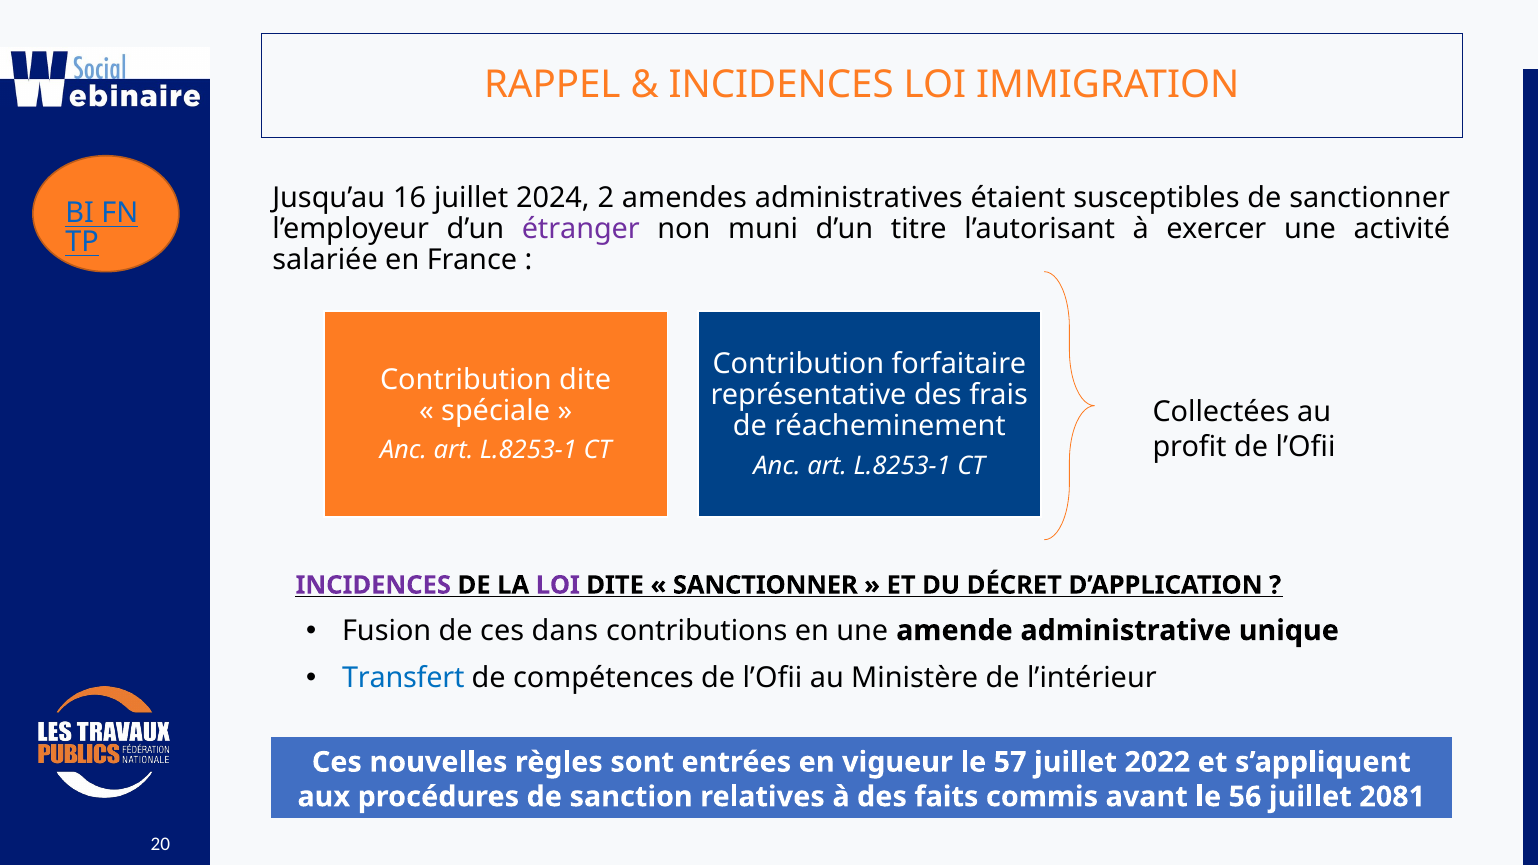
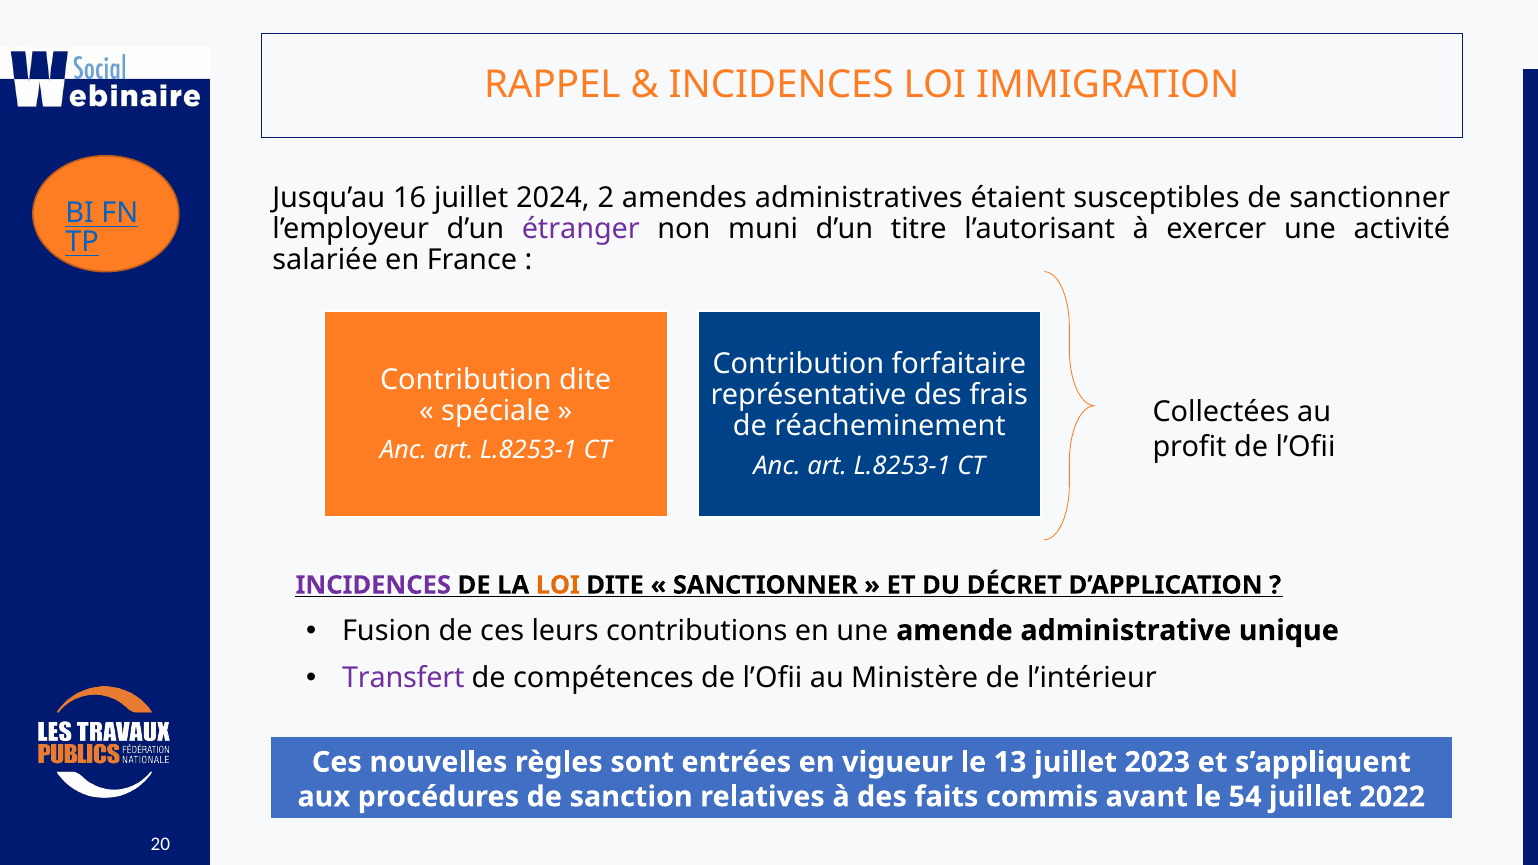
LOI at (558, 585) colour: purple -> orange
dans: dans -> leurs
Transfert colour: blue -> purple
57: 57 -> 13
2022: 2022 -> 2023
56: 56 -> 54
2081: 2081 -> 2022
